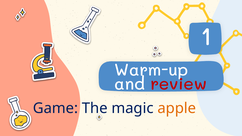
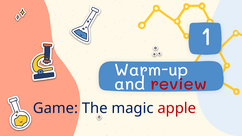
apple colour: orange -> red
